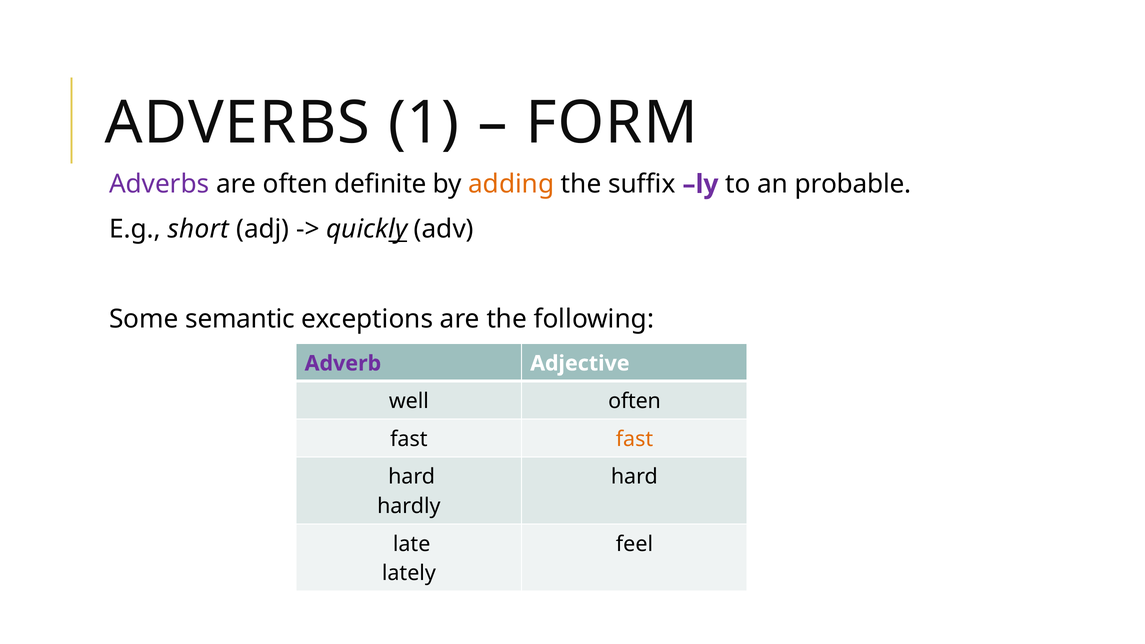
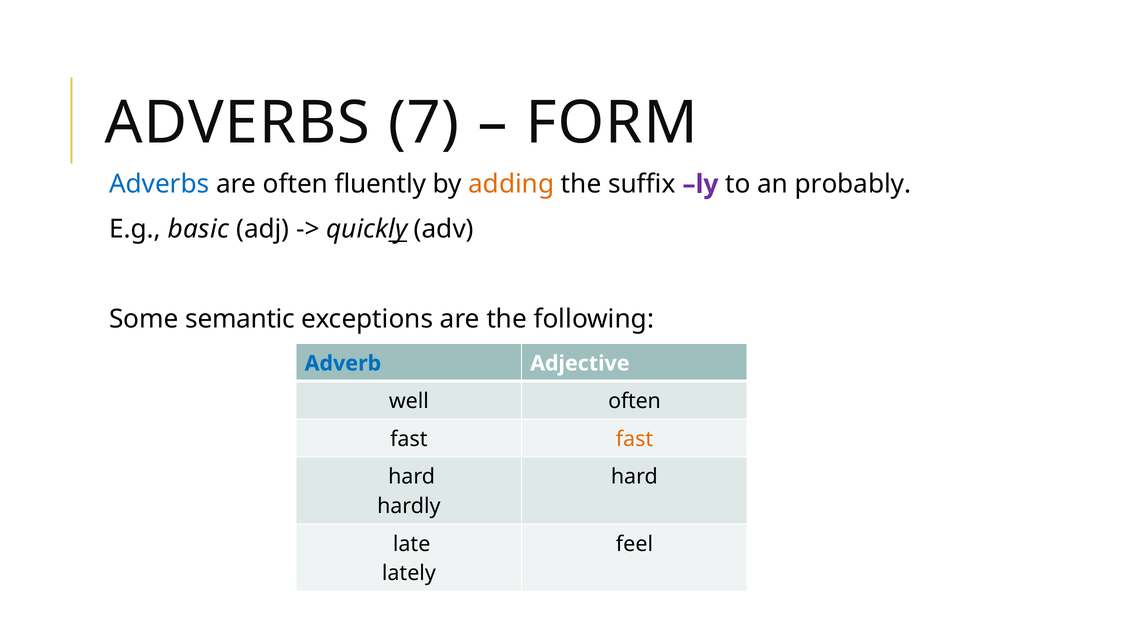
1: 1 -> 7
Adverbs at (159, 184) colour: purple -> blue
definite: definite -> fluently
probable: probable -> probably
short: short -> basic
Adverb colour: purple -> blue
